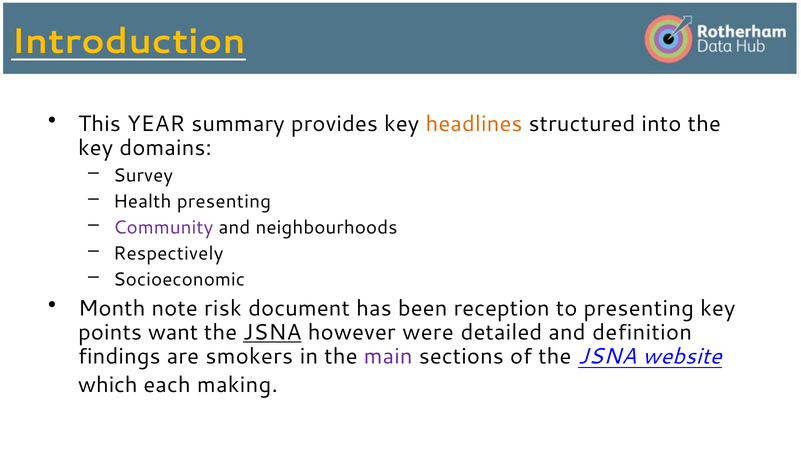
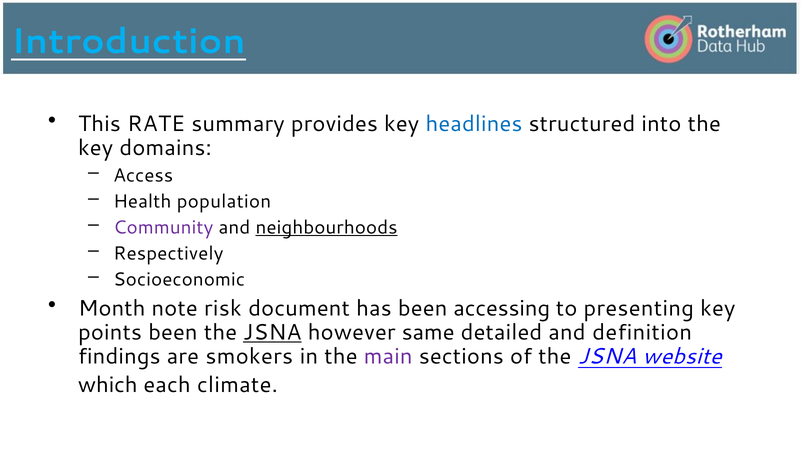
Introduction colour: yellow -> light blue
YEAR: YEAR -> RATE
headlines colour: orange -> blue
Survey: Survey -> Access
Health presenting: presenting -> population
neighbourhoods underline: none -> present
reception: reception -> accessing
points want: want -> been
were: were -> same
making: making -> climate
